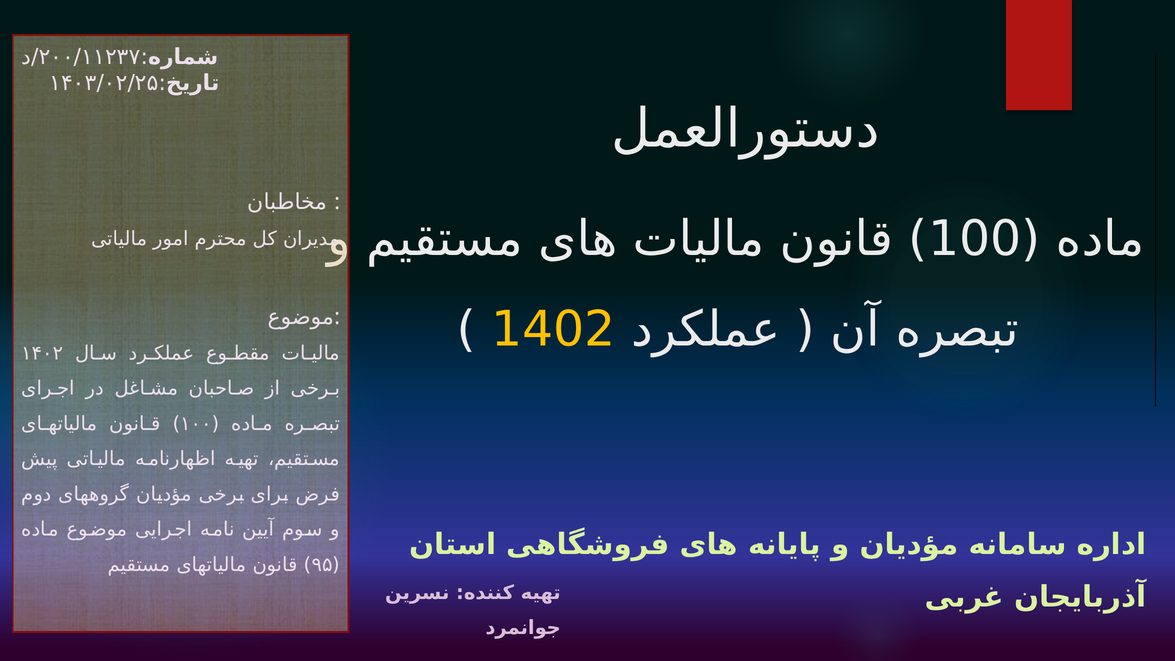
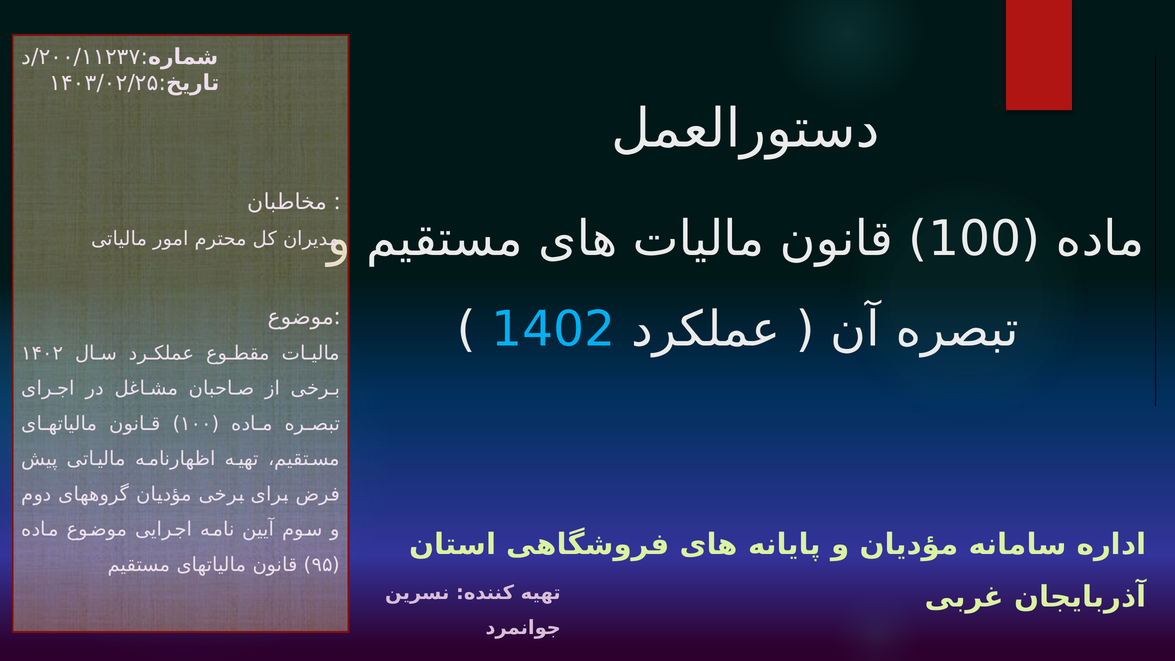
1402 colour: yellow -> light blue
